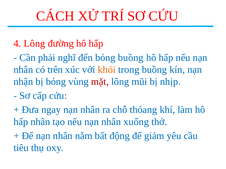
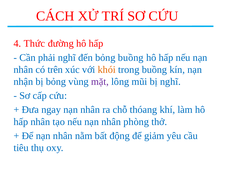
4 Lông: Lông -> Thức
mặt colour: red -> purple
bị nhịp: nhịp -> nghĩ
xuống: xuống -> phòng
